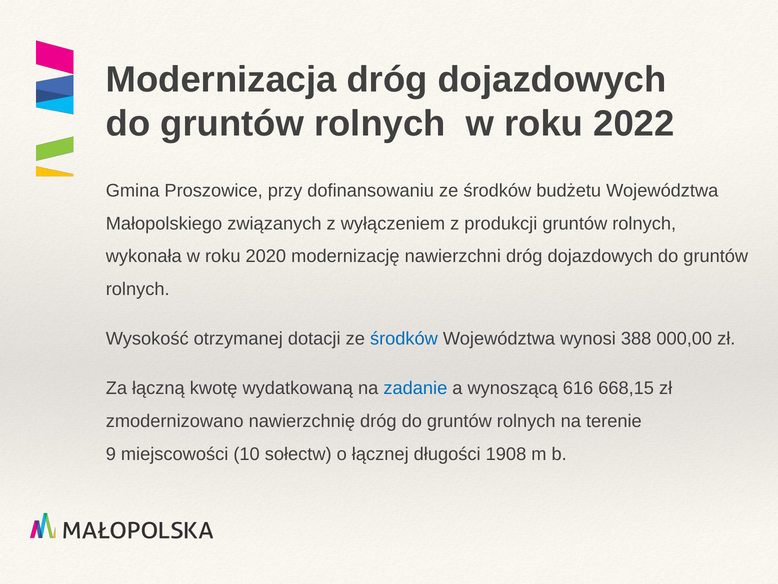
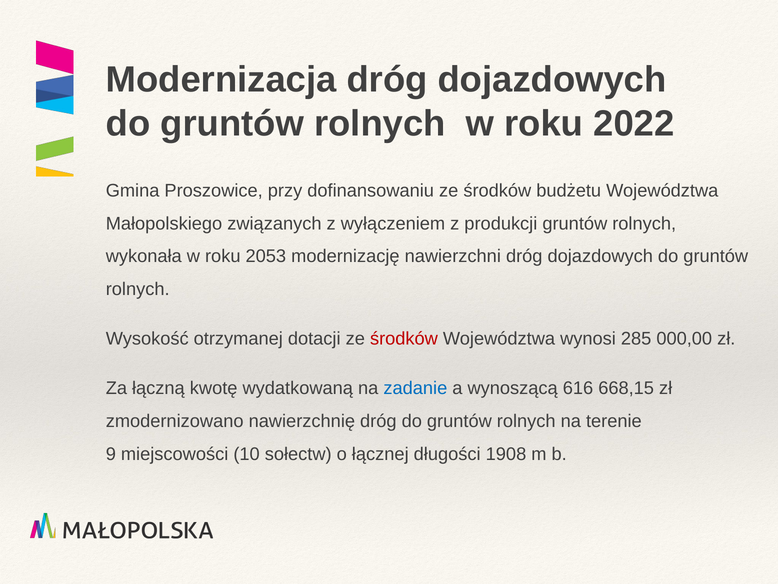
2020: 2020 -> 2053
środków at (404, 339) colour: blue -> red
388: 388 -> 285
